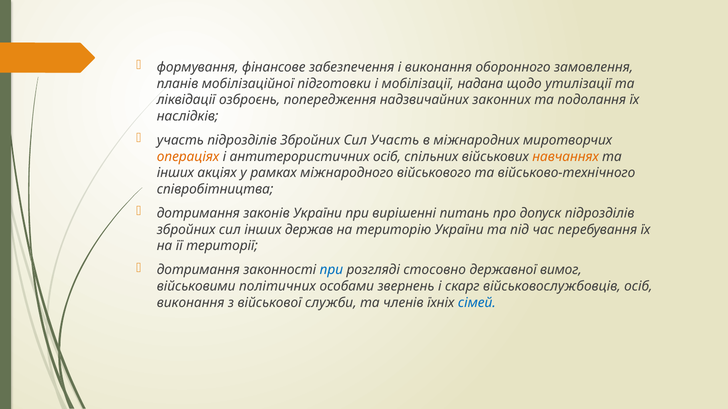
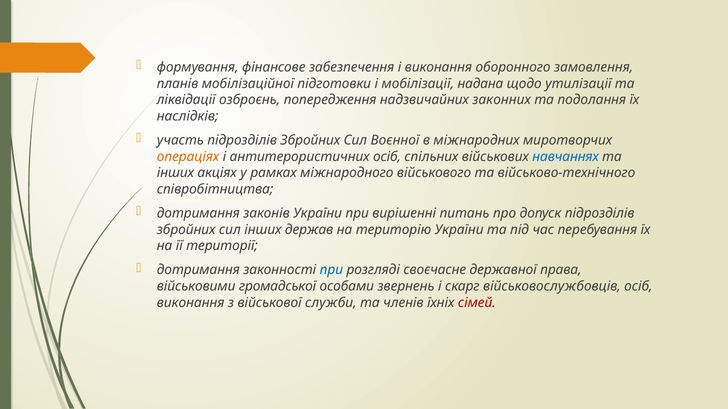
Сил Участь: Участь -> Воєнної
навчаннях colour: orange -> blue
стосовно: стосовно -> своєчасне
вимог: вимог -> права
політичних: політичних -> громадської
сімей colour: blue -> red
